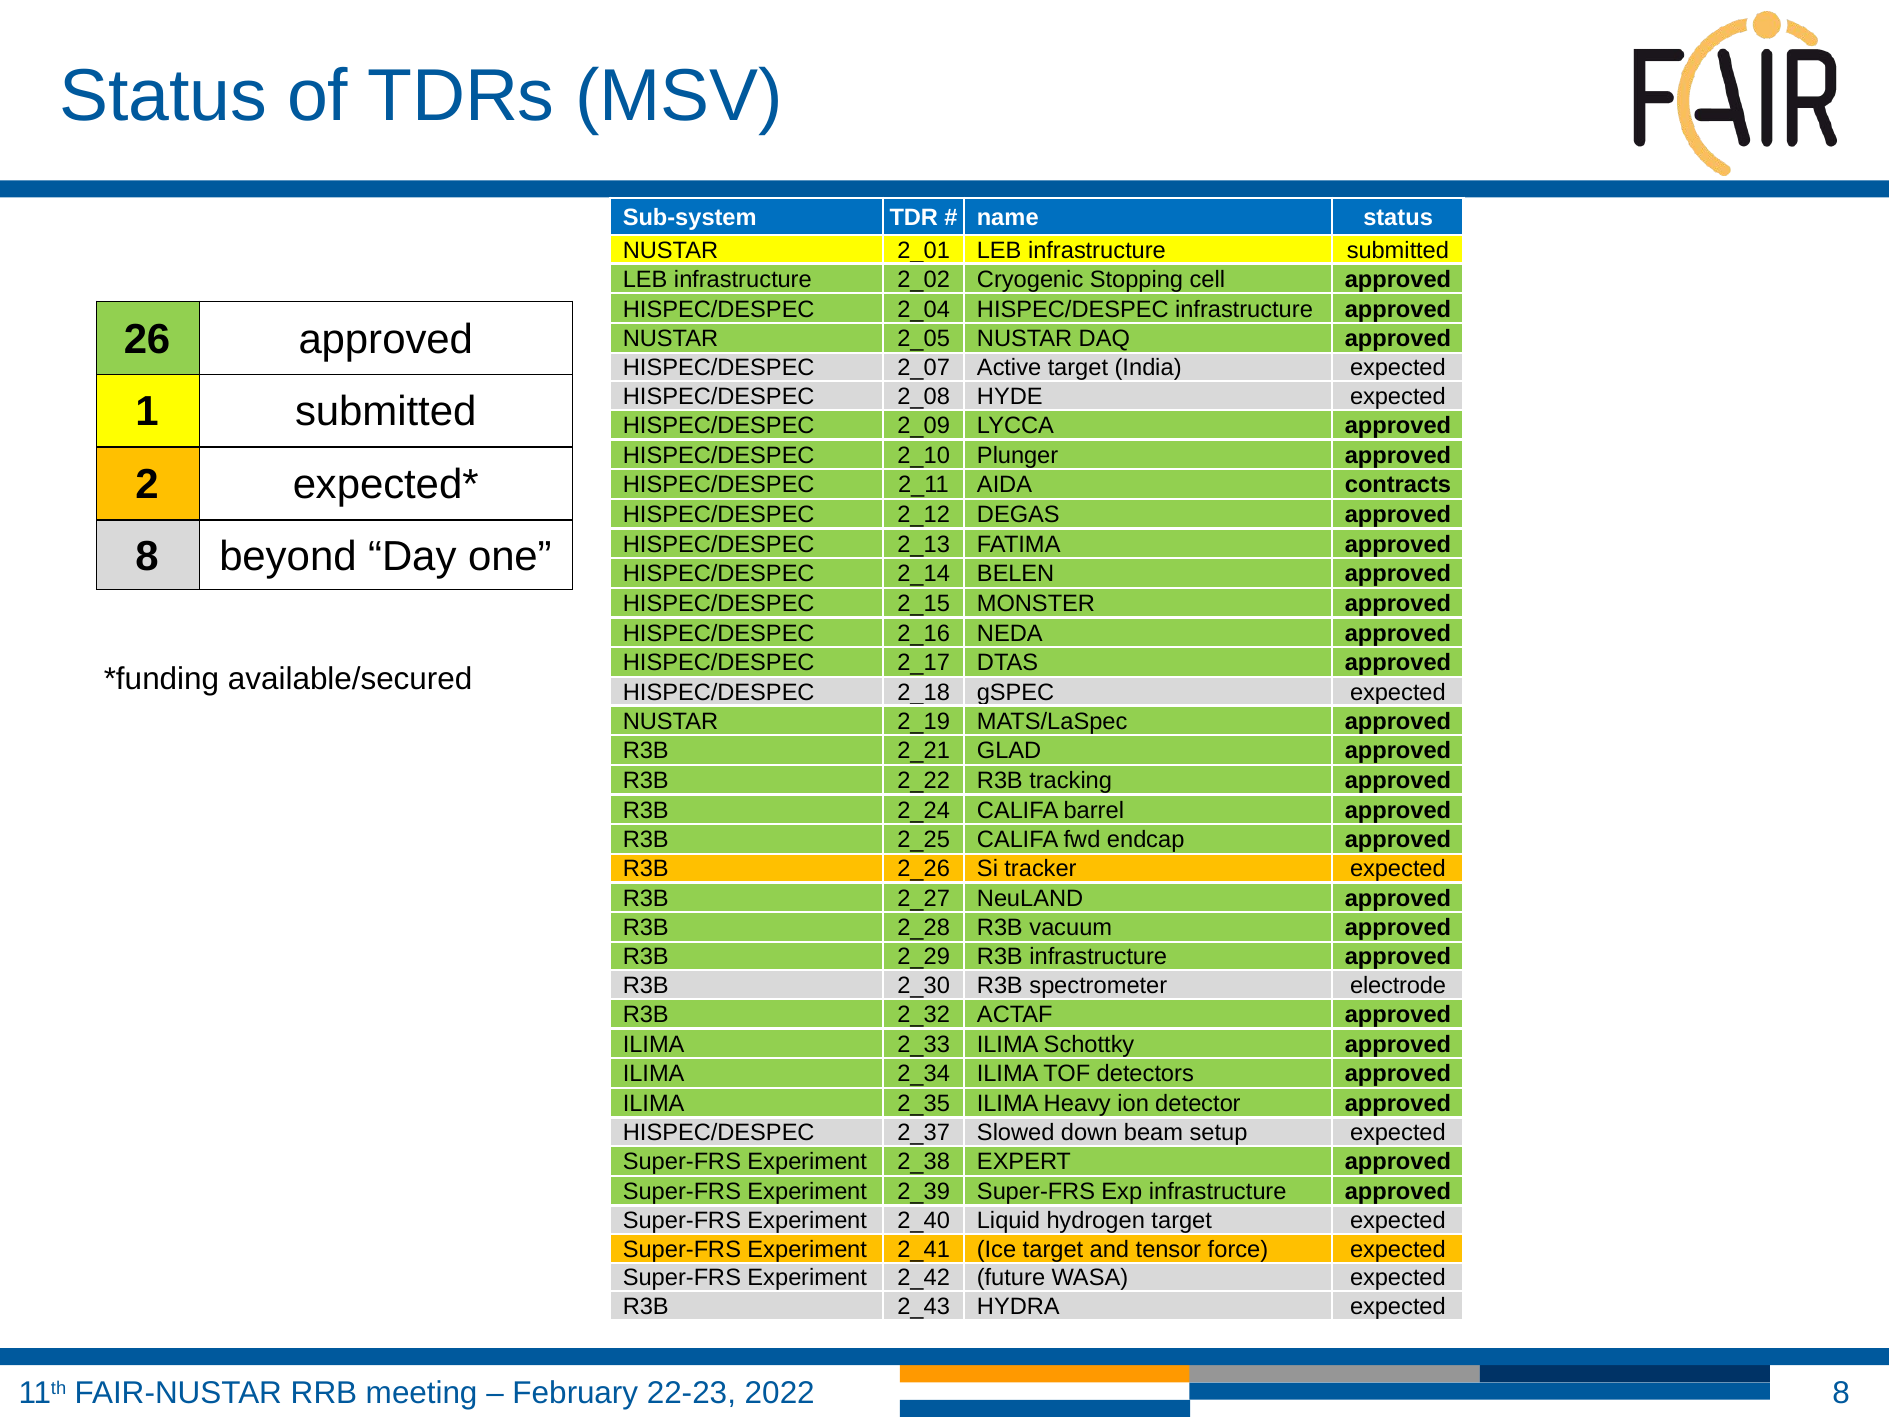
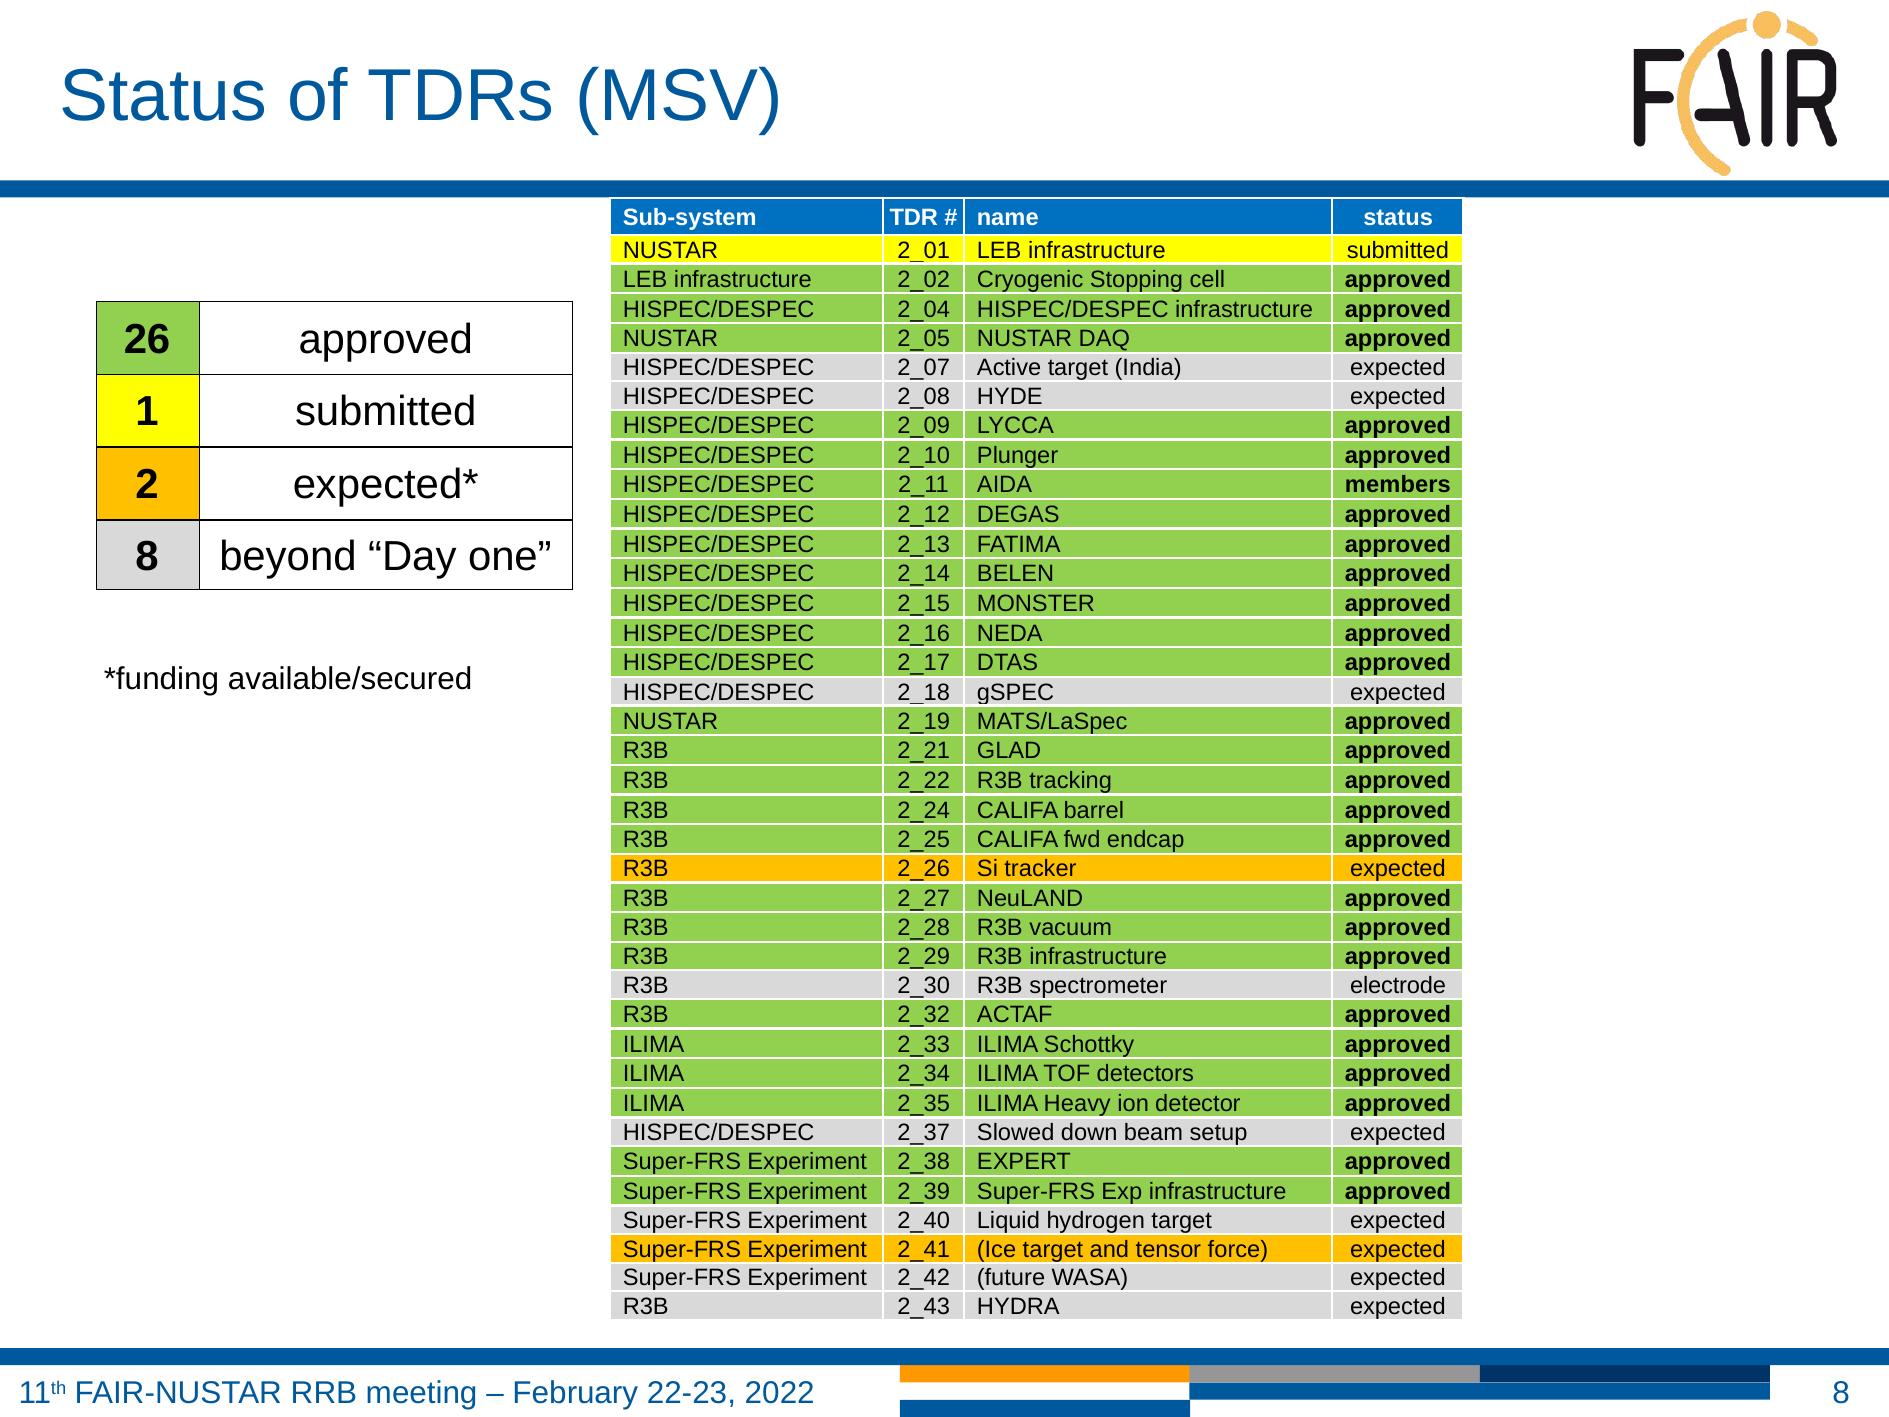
contracts: contracts -> members
